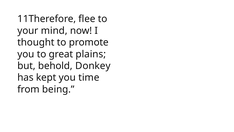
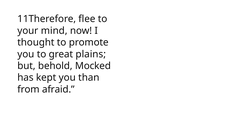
Donkey: Donkey -> Mocked
time: time -> than
being: being -> afraid
